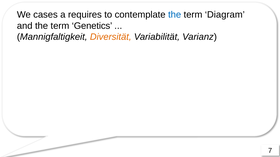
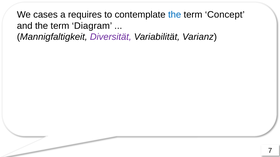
Diagram: Diagram -> Concept
Genetics: Genetics -> Diagram
Diversität colour: orange -> purple
